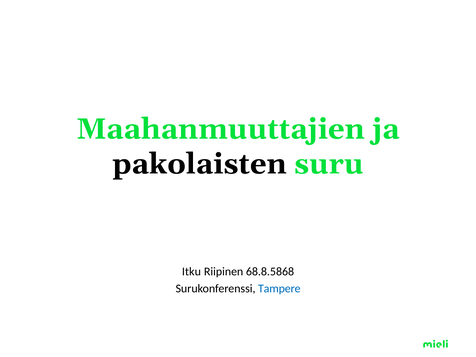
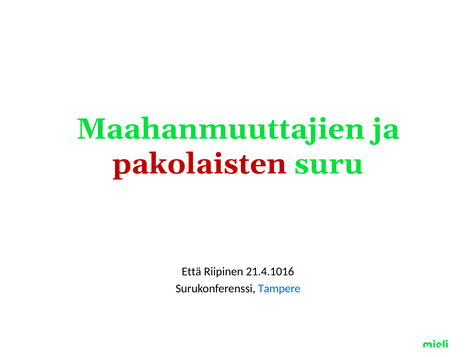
pakolaisten colour: black -> red
Itku: Itku -> Että
68.8.5868: 68.8.5868 -> 21.4.1016
